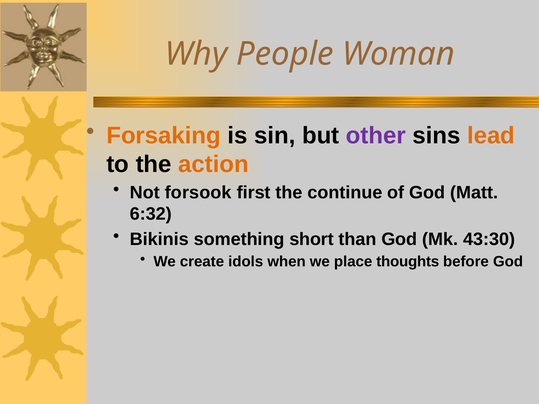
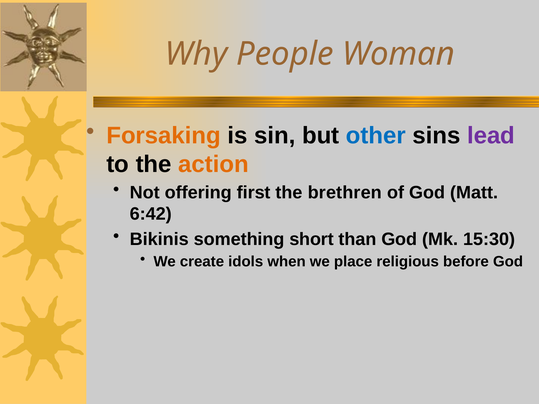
other colour: purple -> blue
lead colour: orange -> purple
forsook: forsook -> offering
continue: continue -> brethren
6:32: 6:32 -> 6:42
43:30: 43:30 -> 15:30
thoughts: thoughts -> religious
